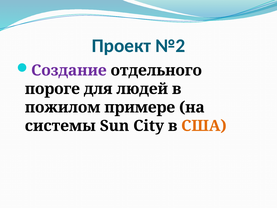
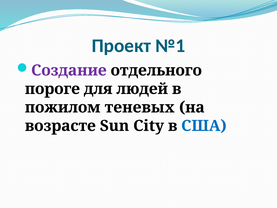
№2: №2 -> №1
примере: примере -> теневых
системы: системы -> возрасте
США colour: orange -> blue
